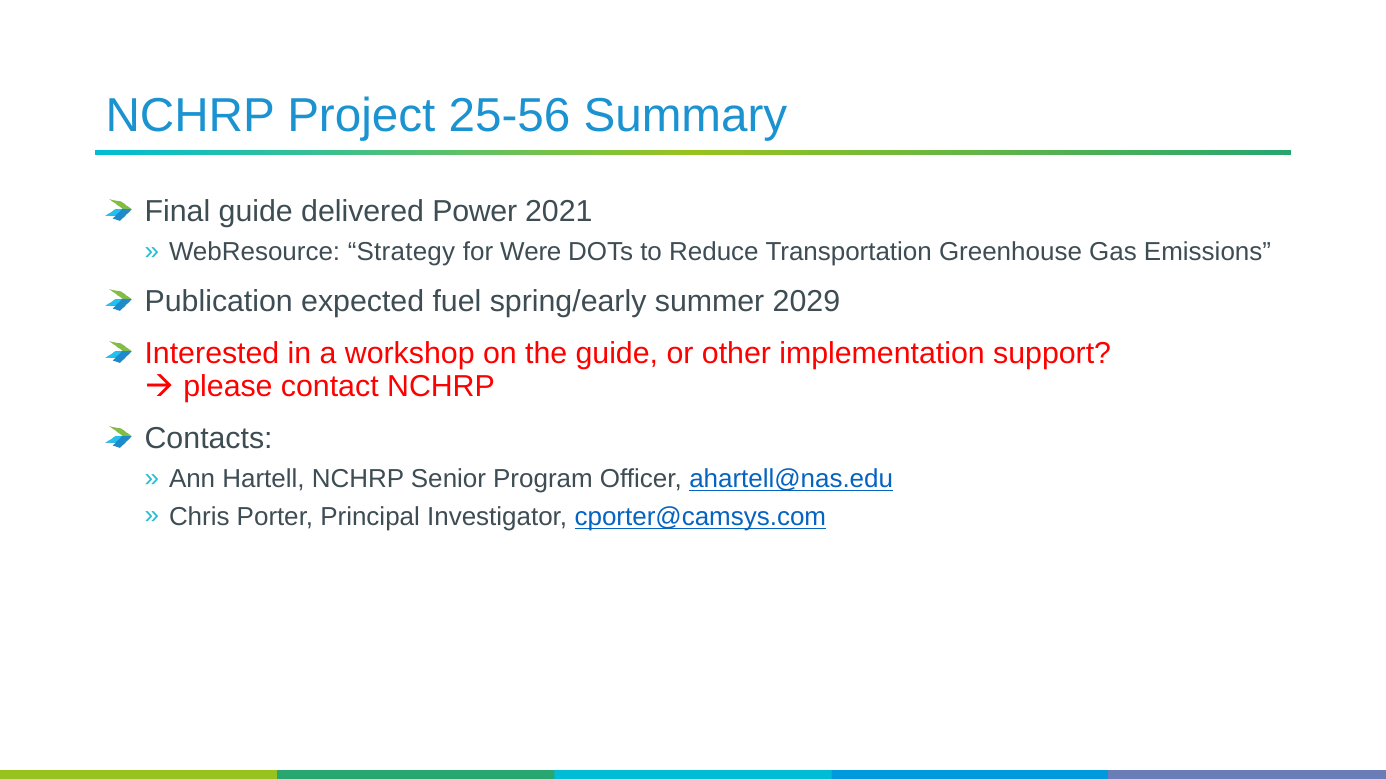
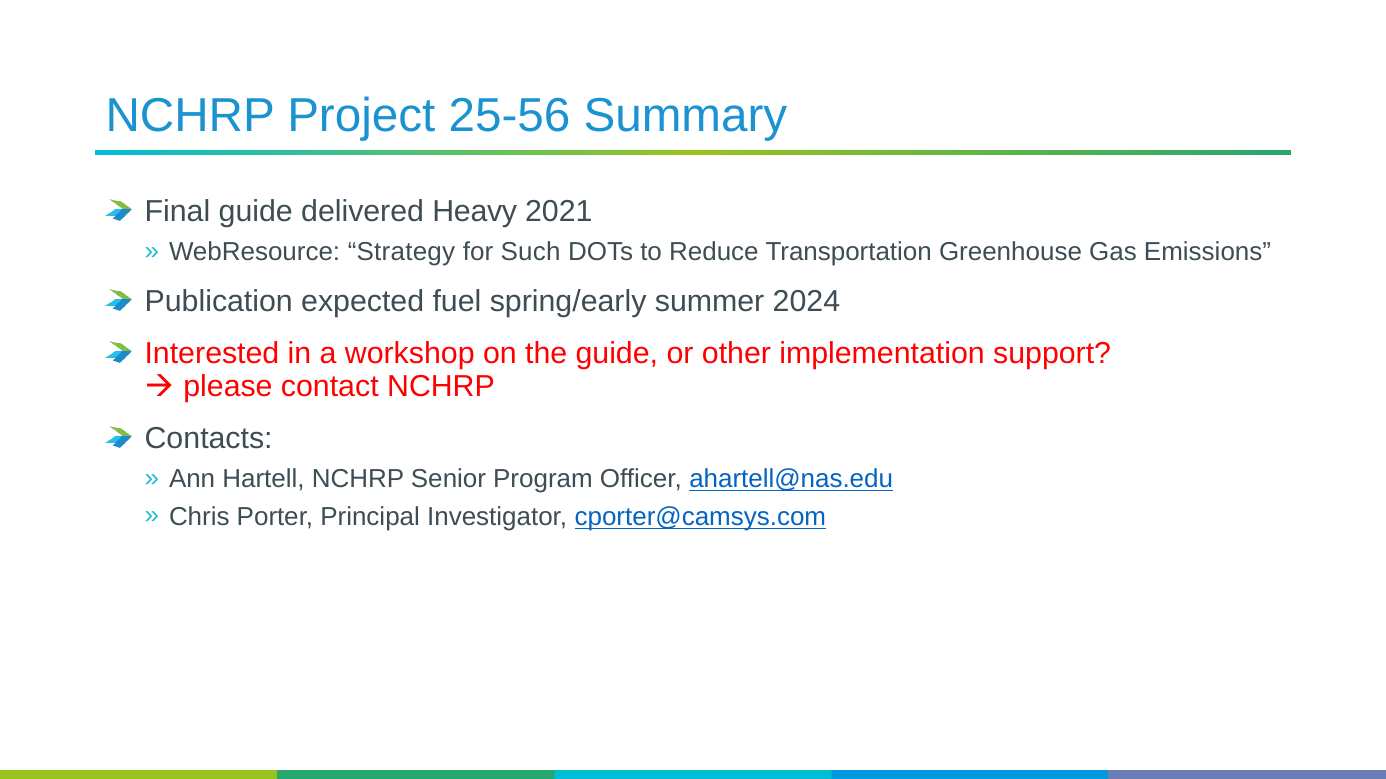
Power: Power -> Heavy
Were: Were -> Such
2029: 2029 -> 2024
